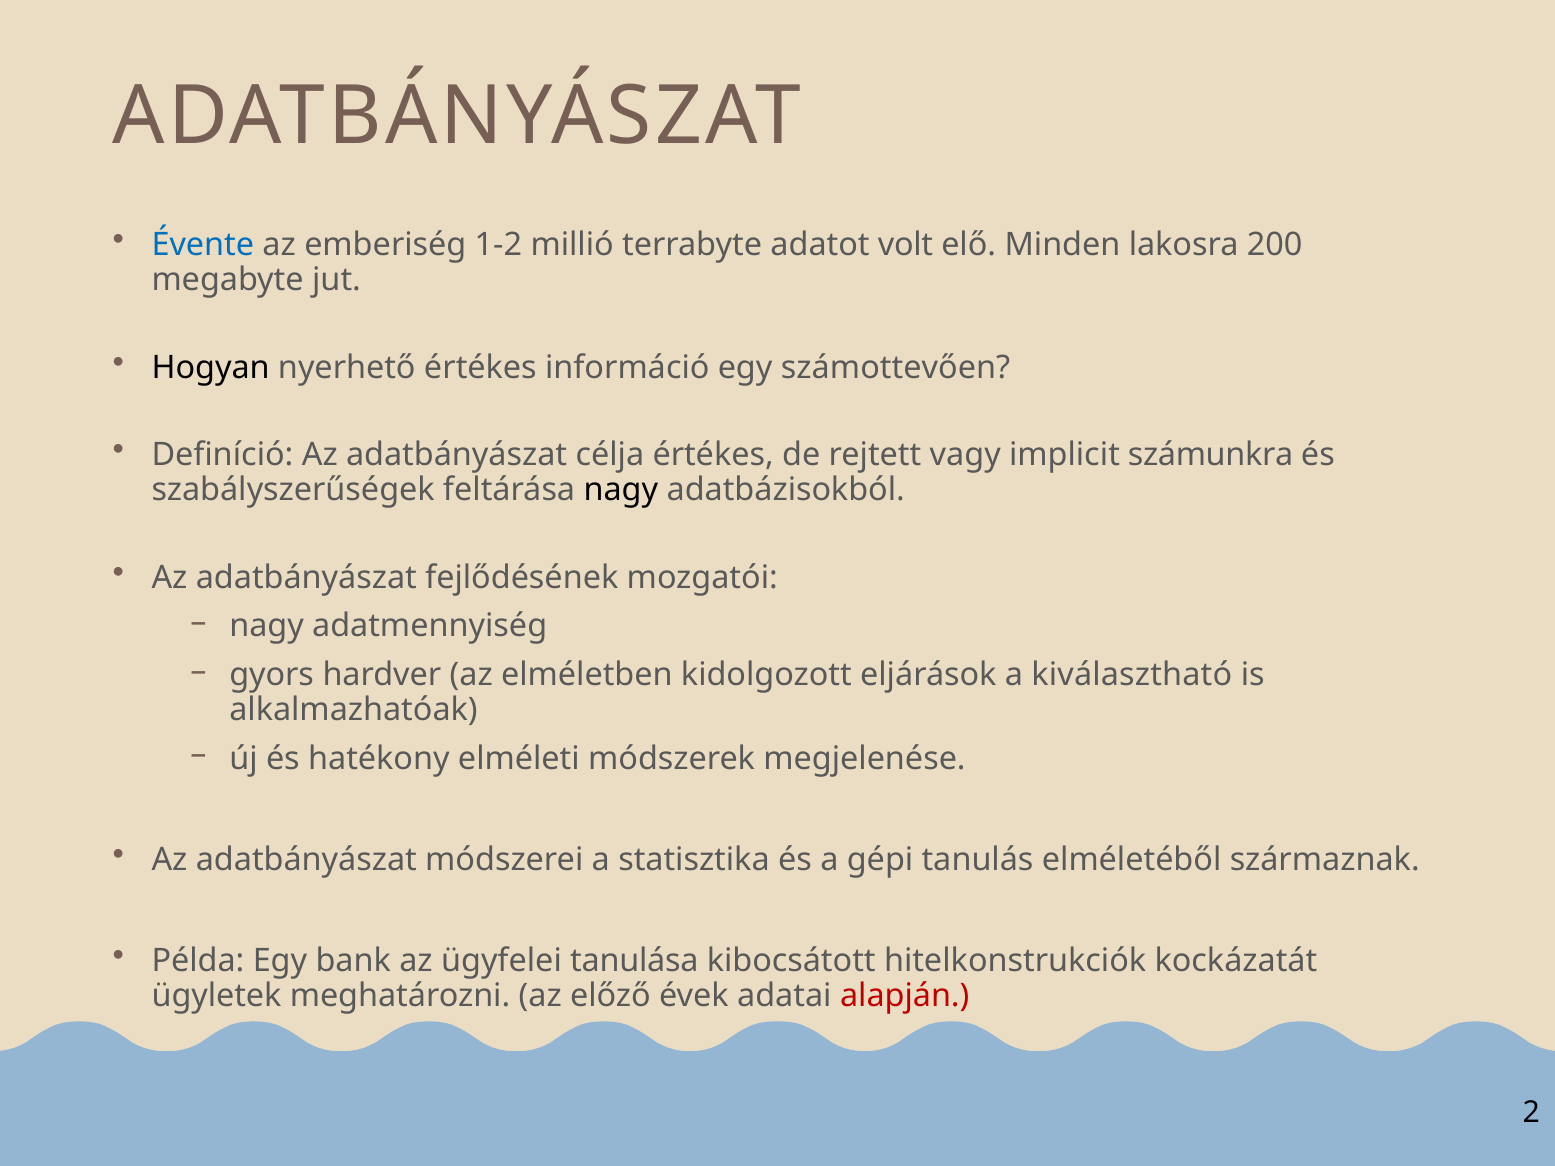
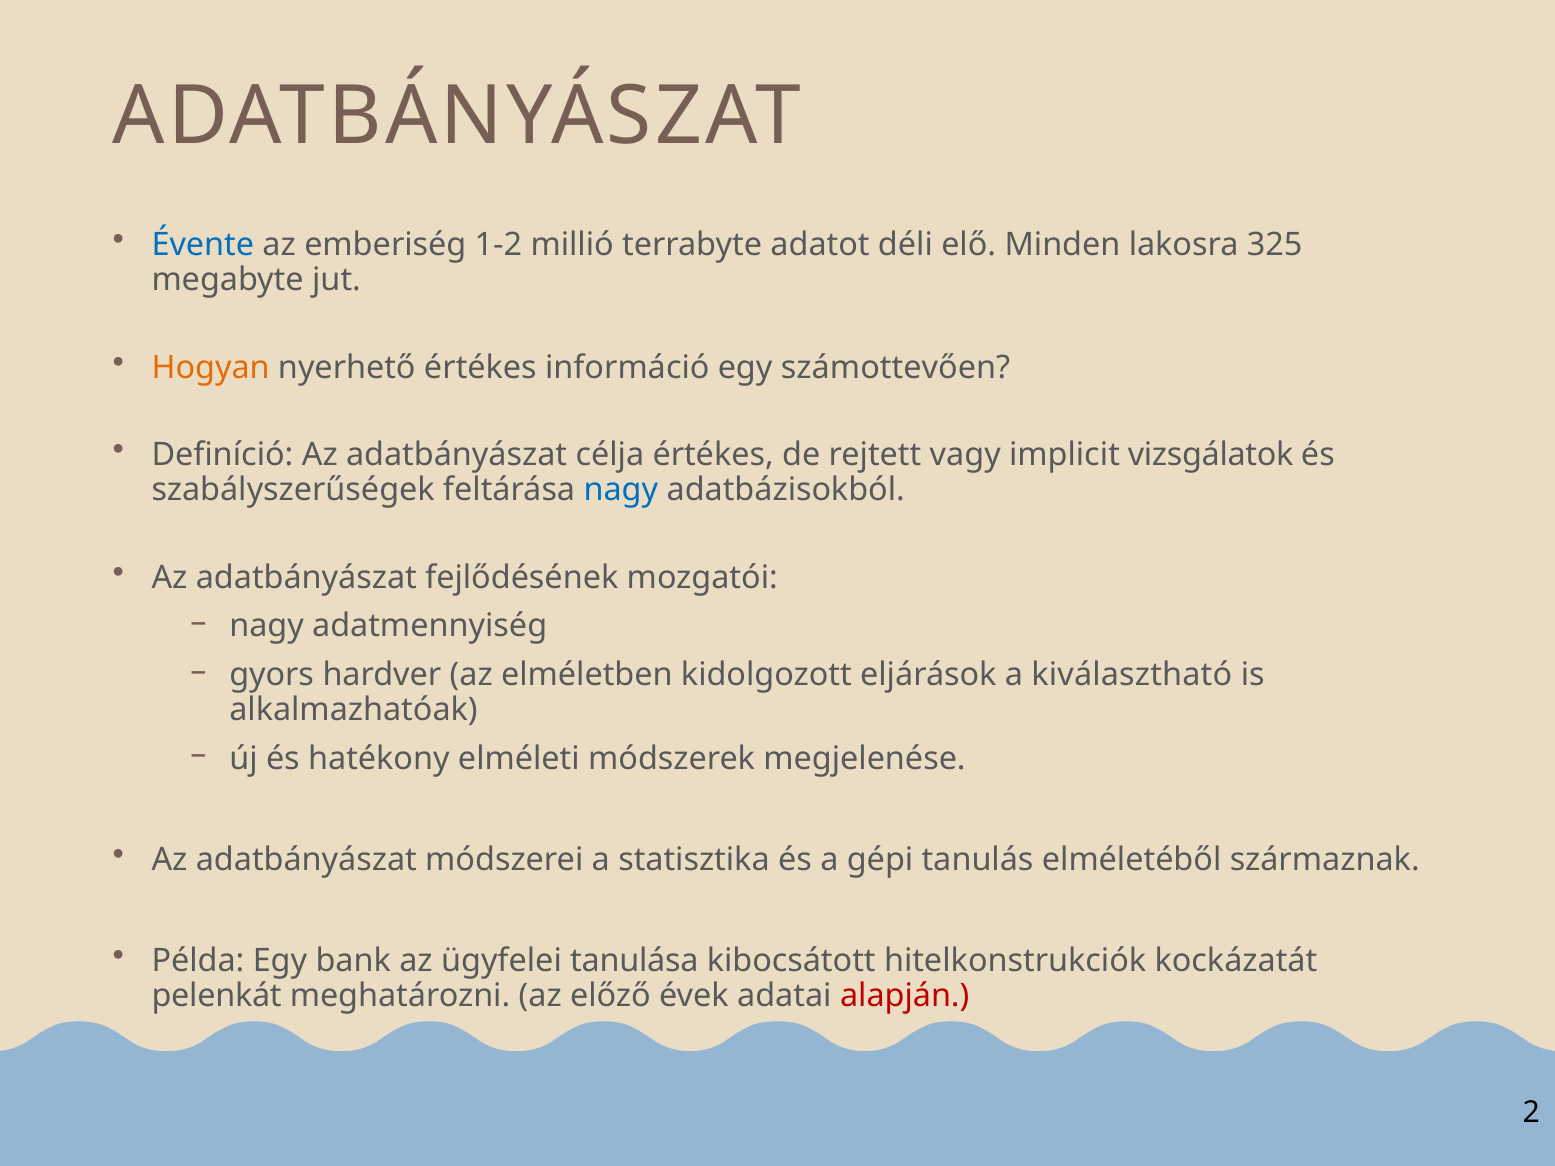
volt: volt -> déli
200: 200 -> 325
Hogyan colour: black -> orange
számunkra: számunkra -> vizsgálatok
nagy at (621, 490) colour: black -> blue
ügyletek: ügyletek -> pelenkát
